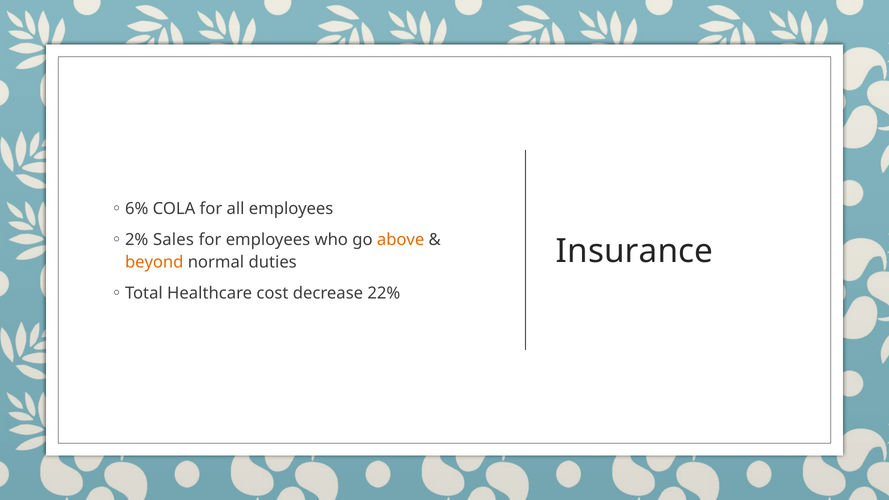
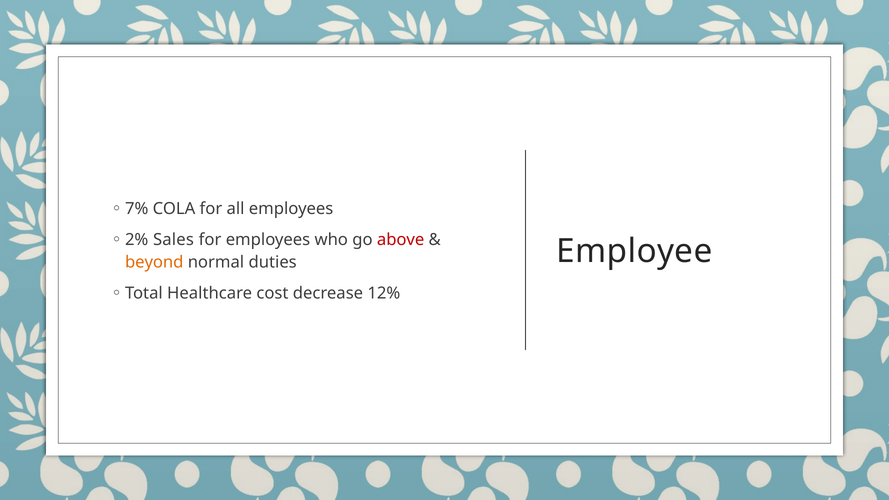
6%: 6% -> 7%
above colour: orange -> red
Insurance: Insurance -> Employee
22%: 22% -> 12%
